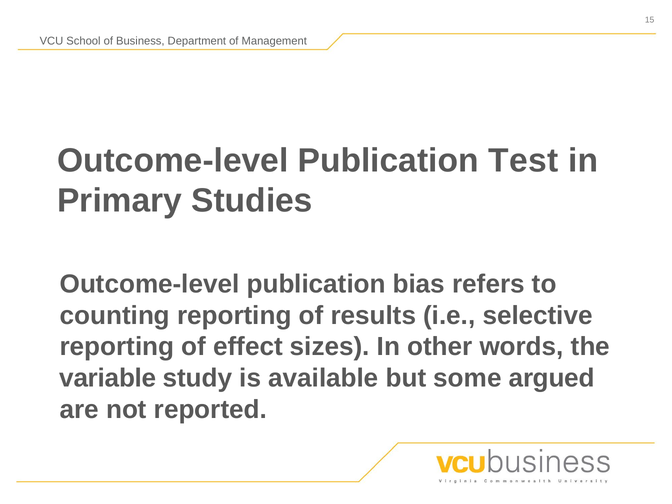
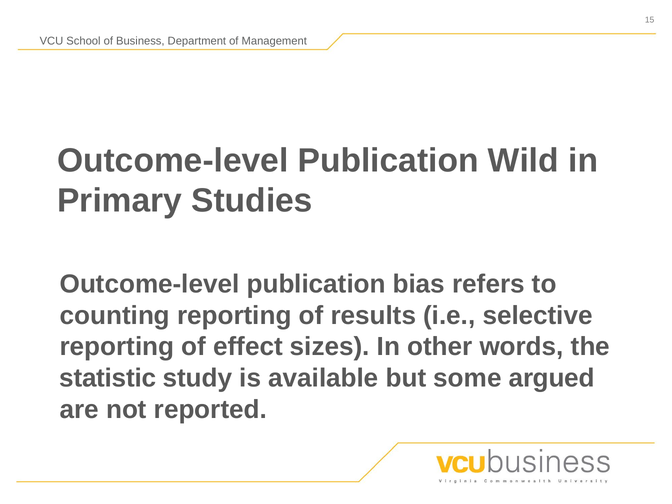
Test: Test -> Wild
variable: variable -> statistic
